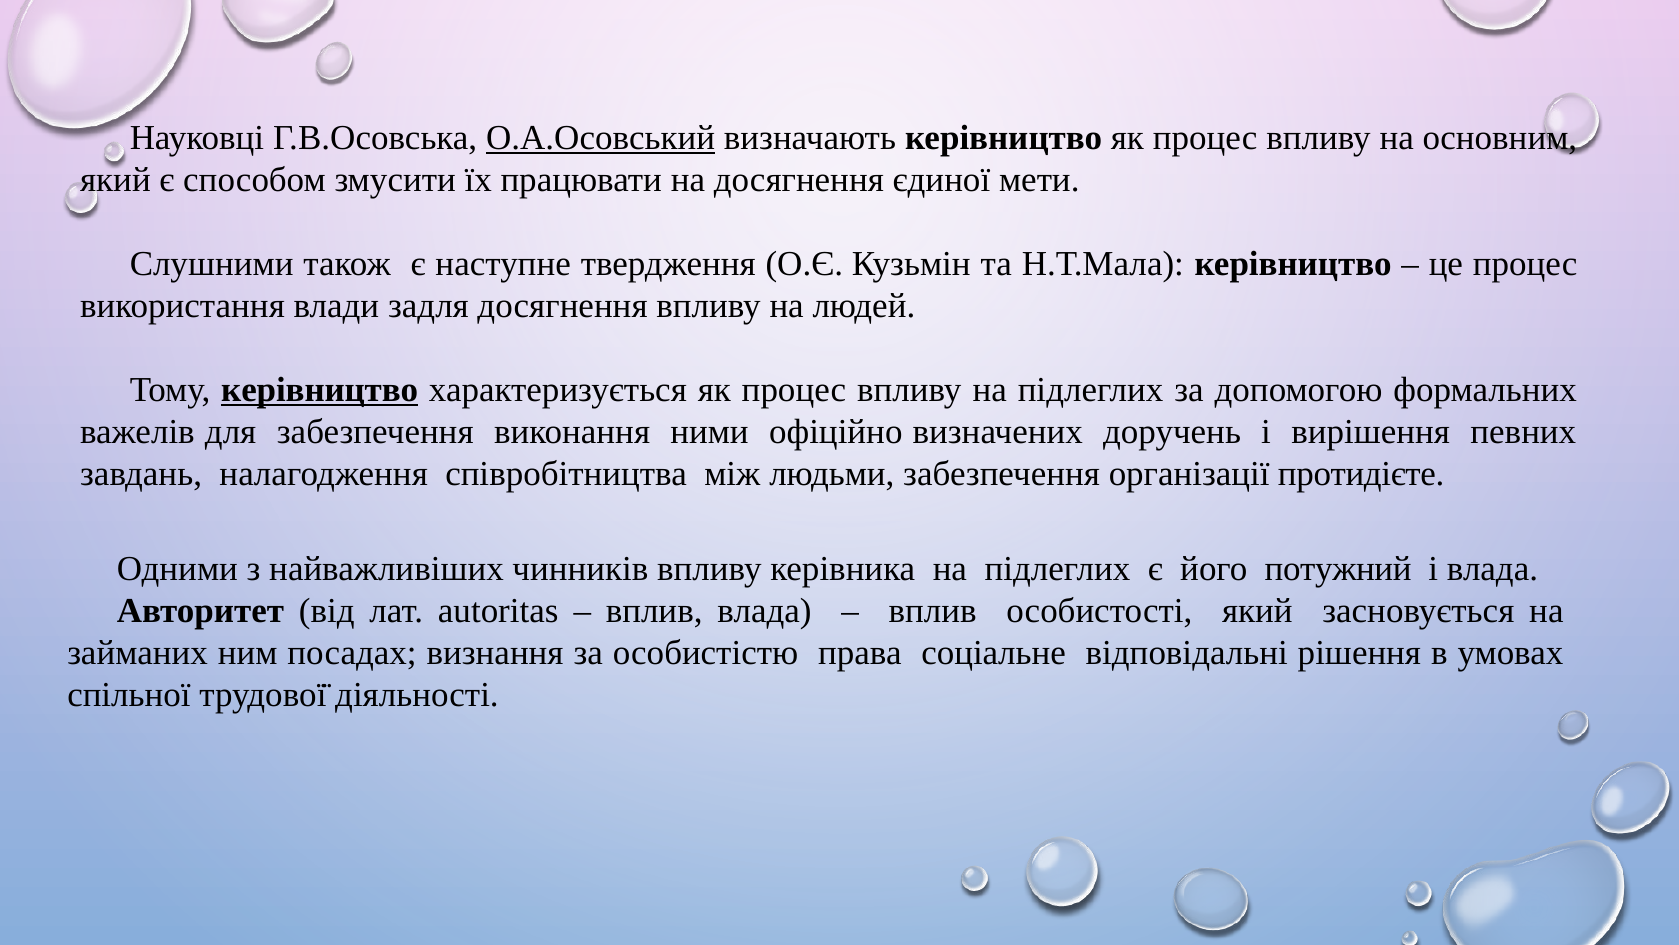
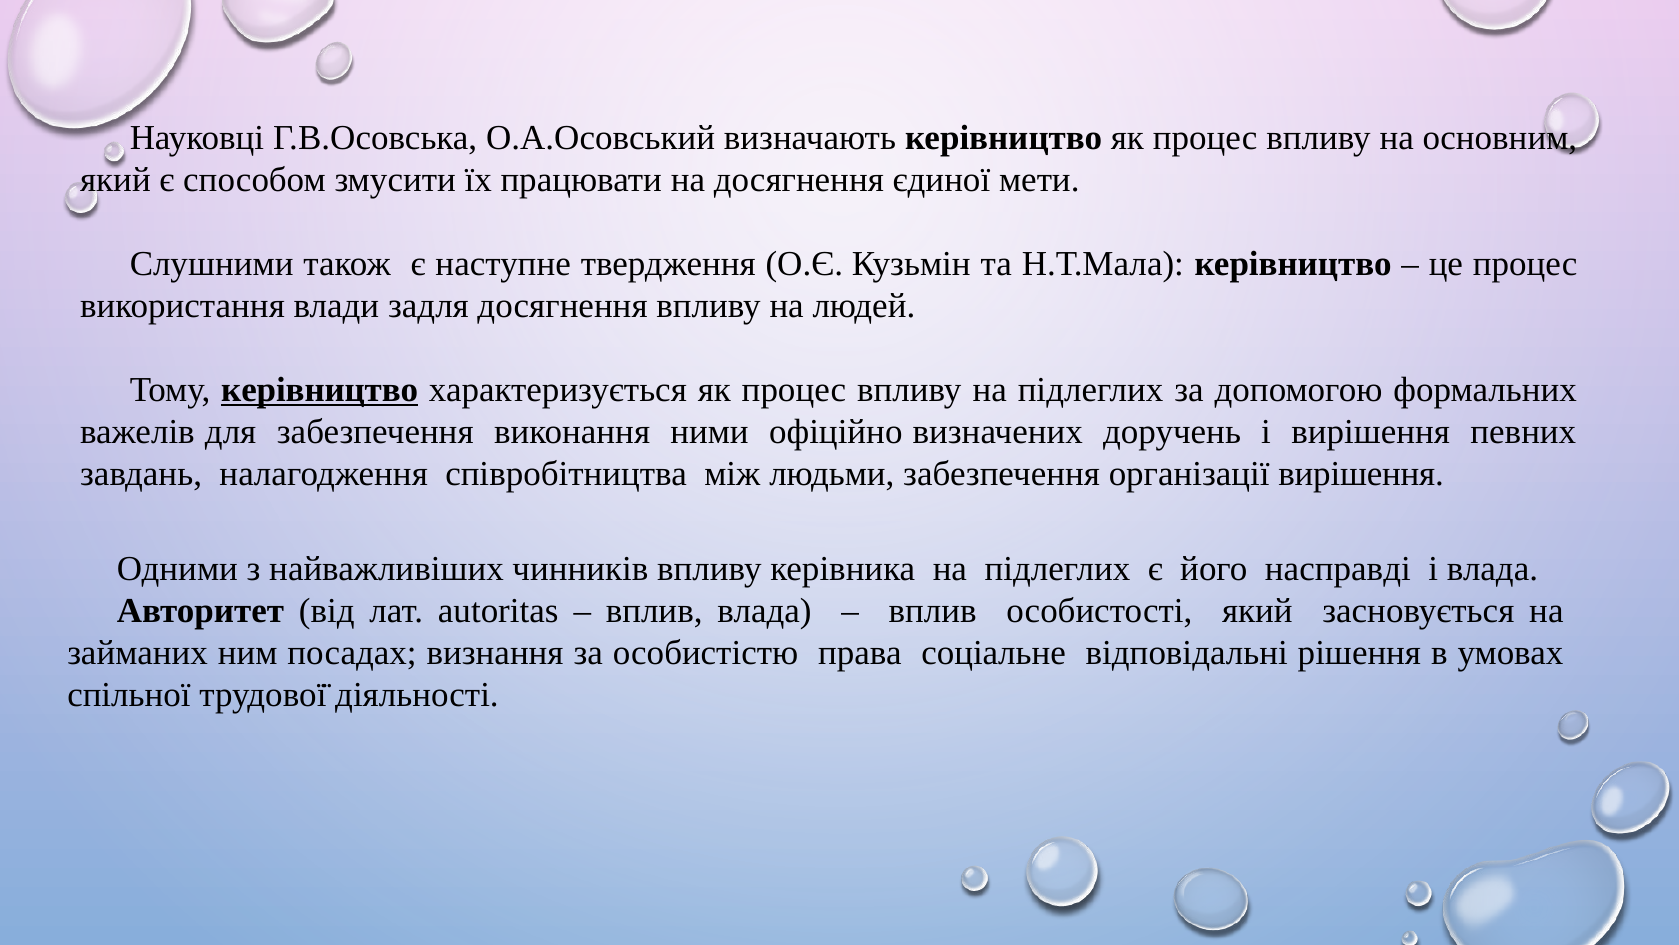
О.А.Осовський underline: present -> none
організації протидієте: протидієте -> вирішення
потужний: потужний -> насправді
